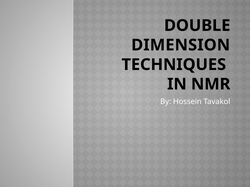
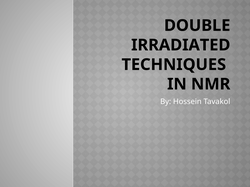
DIMENSION: DIMENSION -> IRRADIATED
